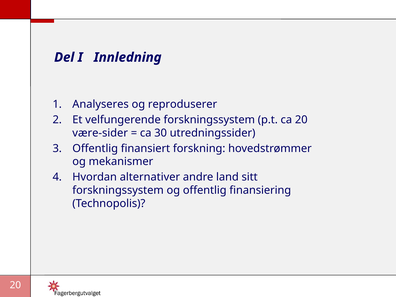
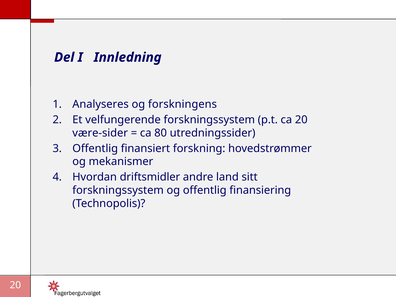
reproduserer: reproduserer -> forskningens
30: 30 -> 80
alternativer: alternativer -> driftsmidler
